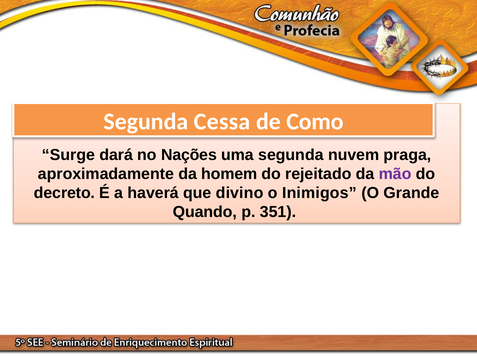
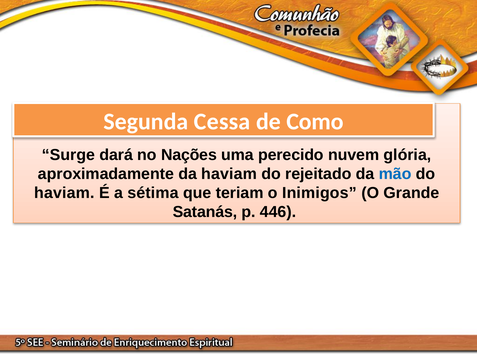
uma segunda: segunda -> perecido
praga: praga -> glória
da homem: homem -> haviam
mão colour: purple -> blue
decreto at (64, 193): decreto -> haviam
haverá: haverá -> sétima
divino: divino -> teriam
Quando: Quando -> Satanás
351: 351 -> 446
